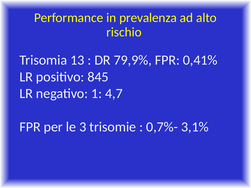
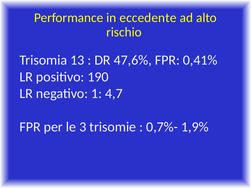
prevalenza: prevalenza -> eccedente
79,9%: 79,9% -> 47,6%
845: 845 -> 190
3,1%: 3,1% -> 1,9%
